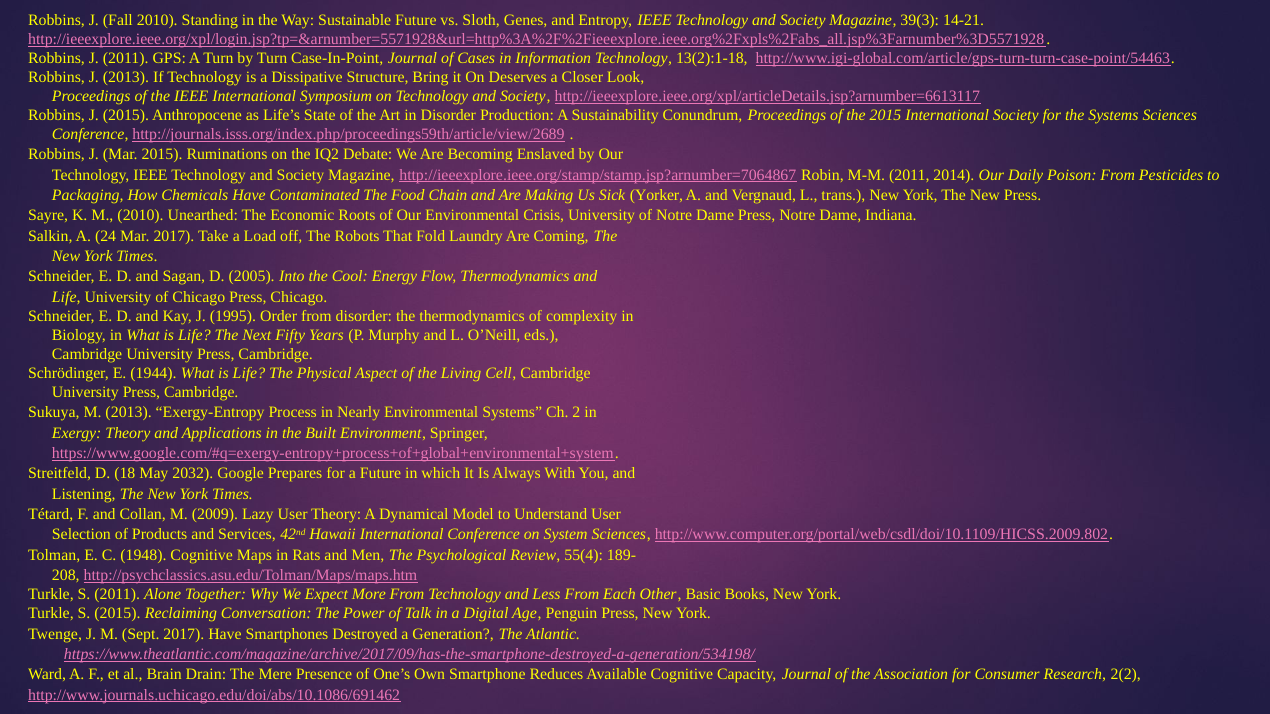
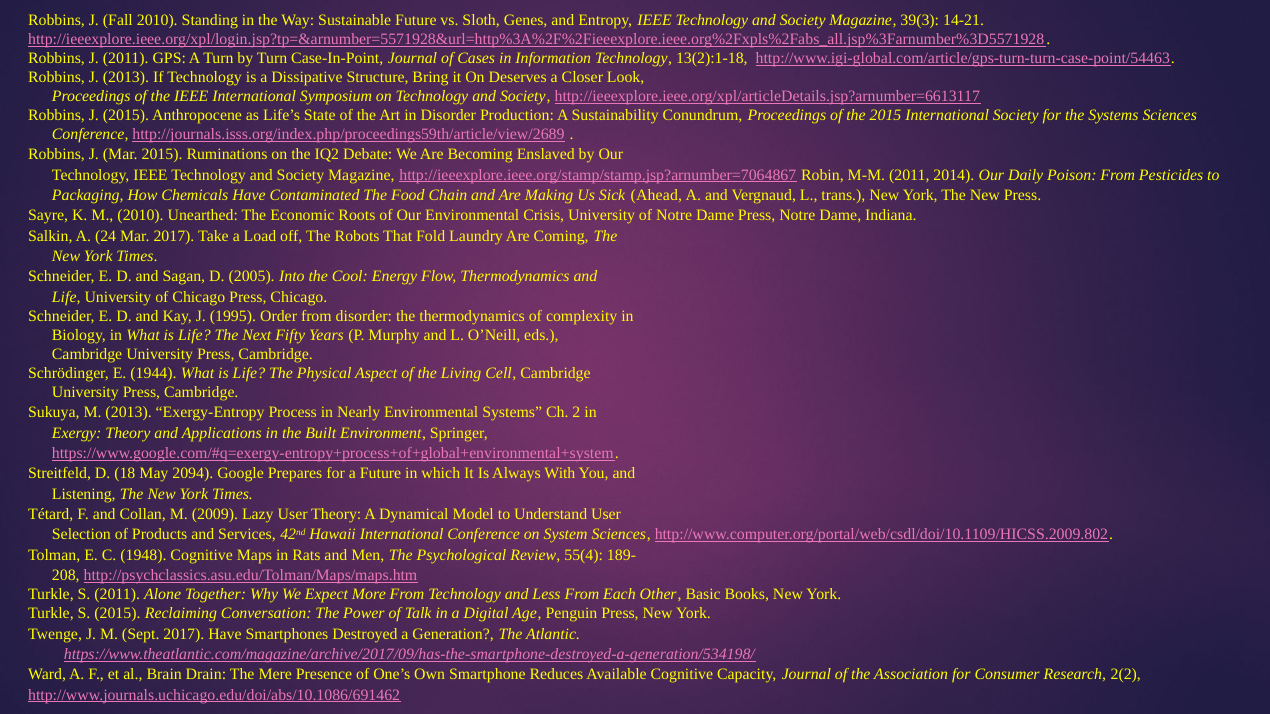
Yorker: Yorker -> Ahead
2032: 2032 -> 2094
